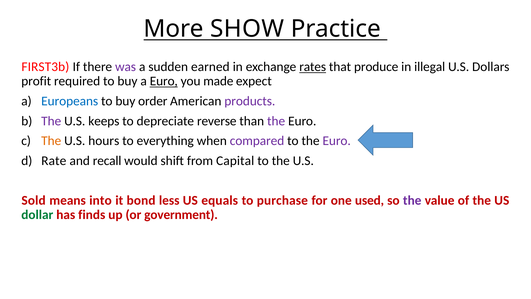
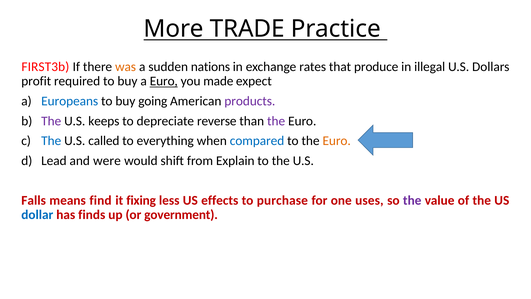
SHOW: SHOW -> TRADE
was colour: purple -> orange
earned: earned -> nations
rates underline: present -> none
order: order -> going
The at (51, 141) colour: orange -> blue
hours: hours -> called
compared colour: purple -> blue
Euro at (337, 141) colour: purple -> orange
Rate: Rate -> Lead
recall: recall -> were
Capital: Capital -> Explain
Sold: Sold -> Falls
into: into -> find
bond: bond -> fixing
equals: equals -> effects
used: used -> uses
dollar colour: green -> blue
